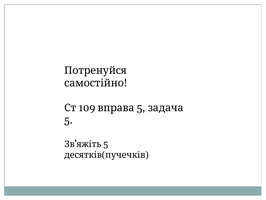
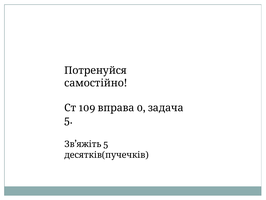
109 5: 5 -> 0
